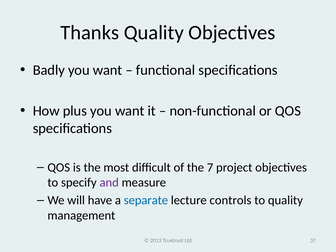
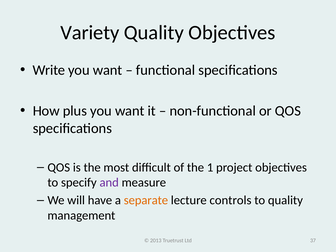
Thanks: Thanks -> Variety
Badly: Badly -> Write
7: 7 -> 1
separate colour: blue -> orange
